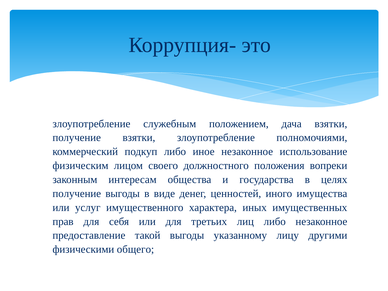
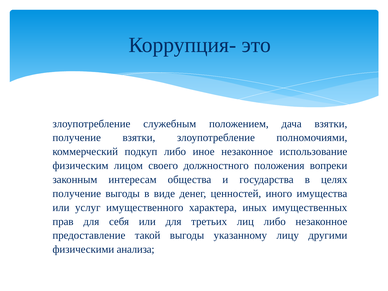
общего: общего -> анализа
